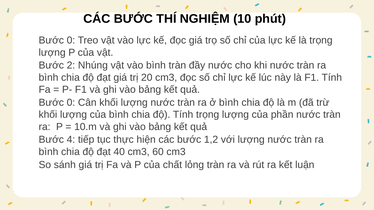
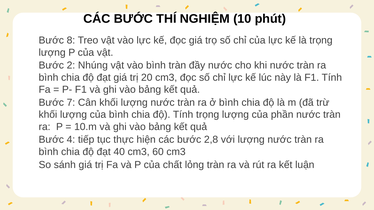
0 at (71, 40): 0 -> 8
0 at (71, 103): 0 -> 7
1,2: 1,2 -> 2,8
